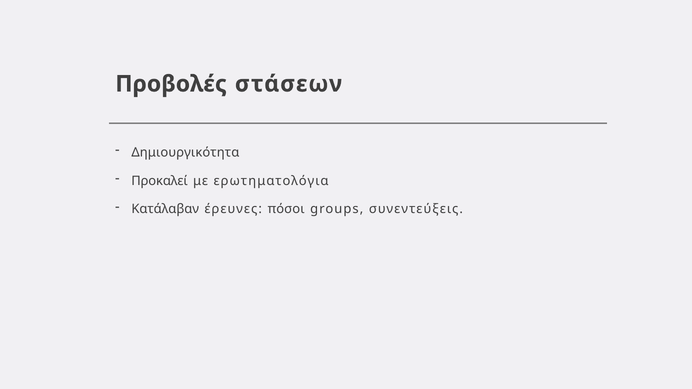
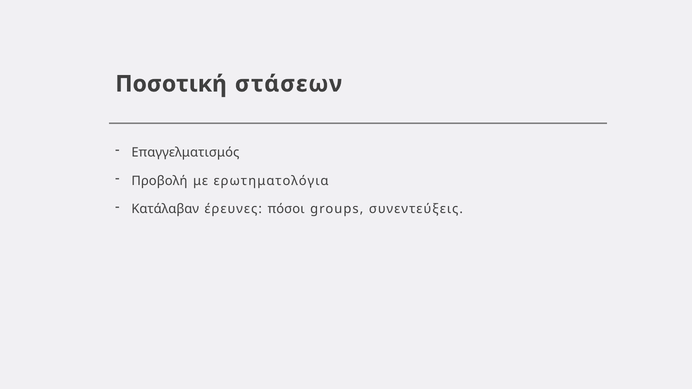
Προβολές: Προβολές -> Ποσοτική
Δημιουργικότητα: Δημιουργικότητα -> Επαγγελματισμός
Προκαλεί: Προκαλεί -> Προβολή
